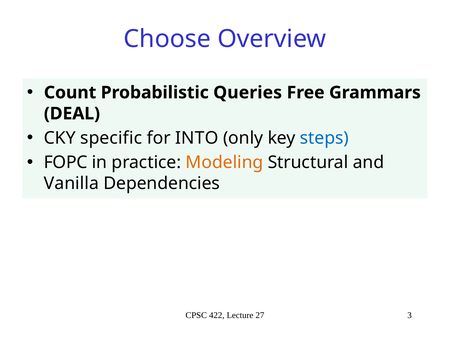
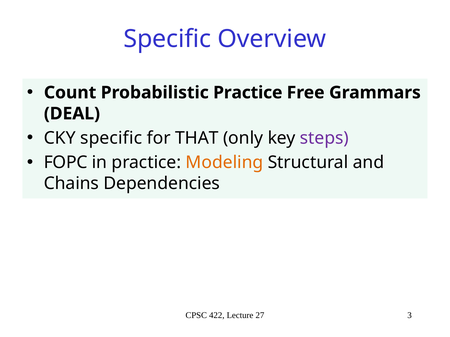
Choose at (167, 39): Choose -> Specific
Probabilistic Queries: Queries -> Practice
INTO: INTO -> THAT
steps colour: blue -> purple
Vanilla: Vanilla -> Chains
